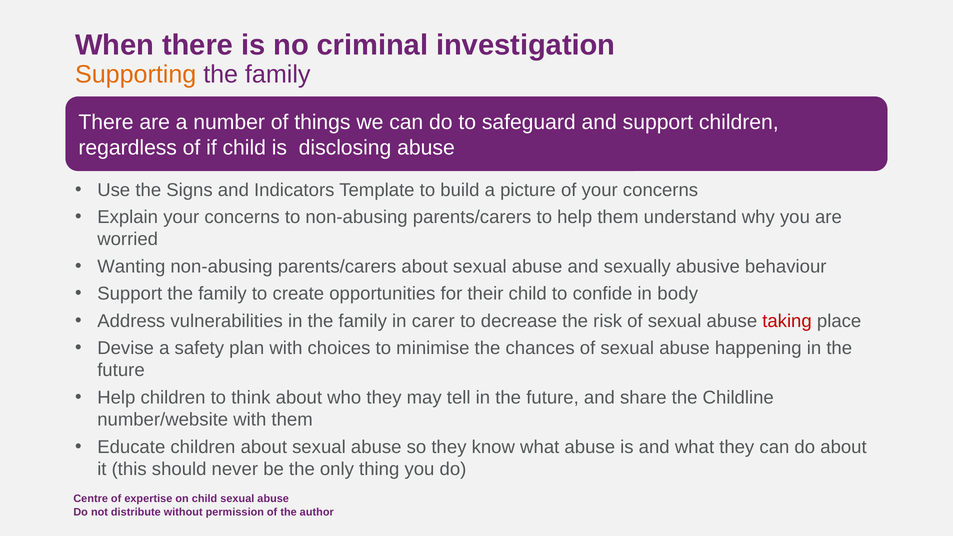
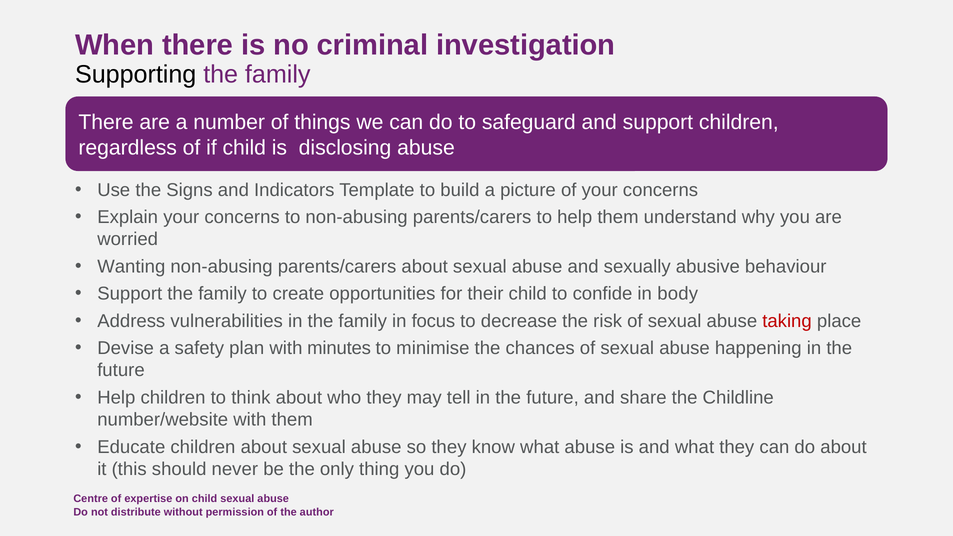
Supporting colour: orange -> black
carer: carer -> focus
choices: choices -> minutes
